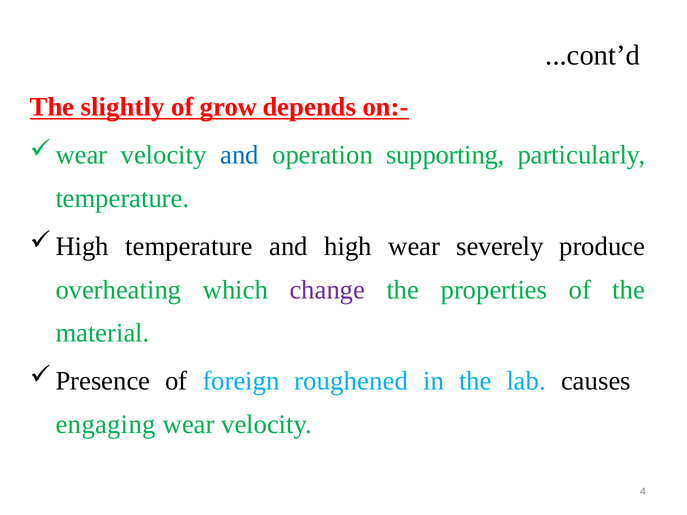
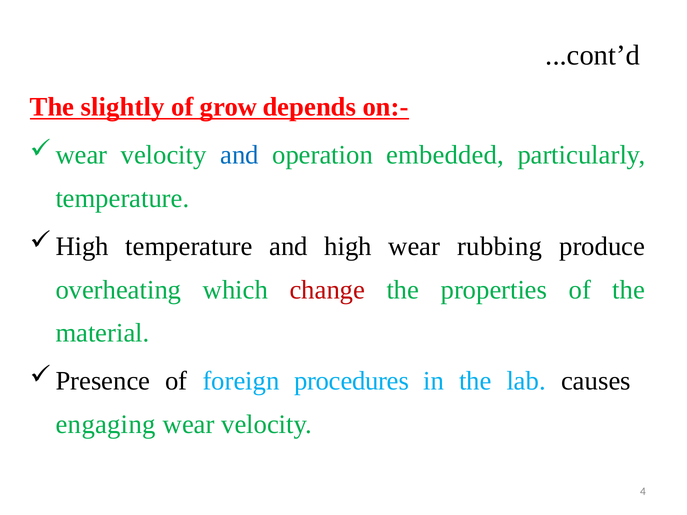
supporting: supporting -> embedded
severely: severely -> rubbing
change colour: purple -> red
roughened: roughened -> procedures
